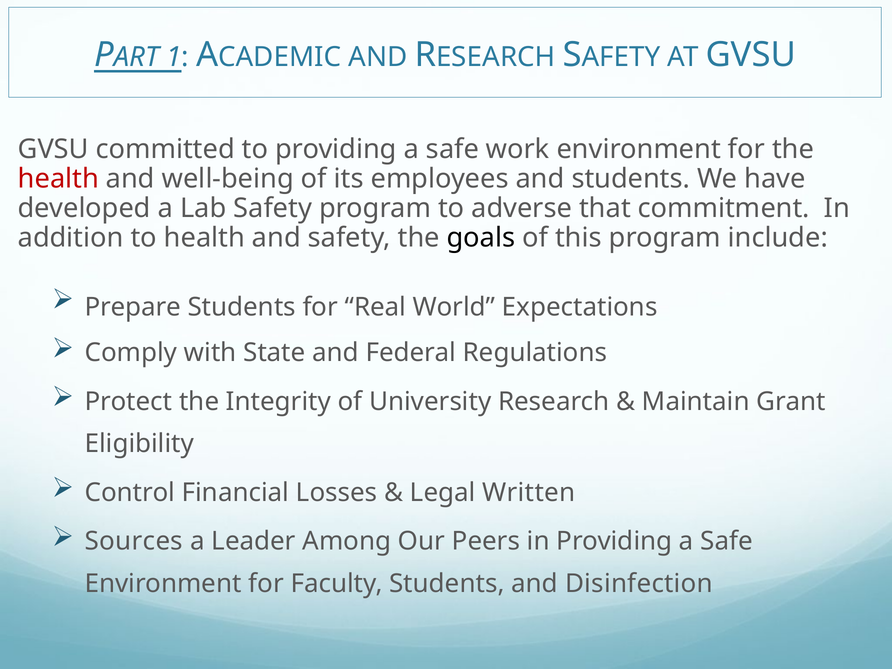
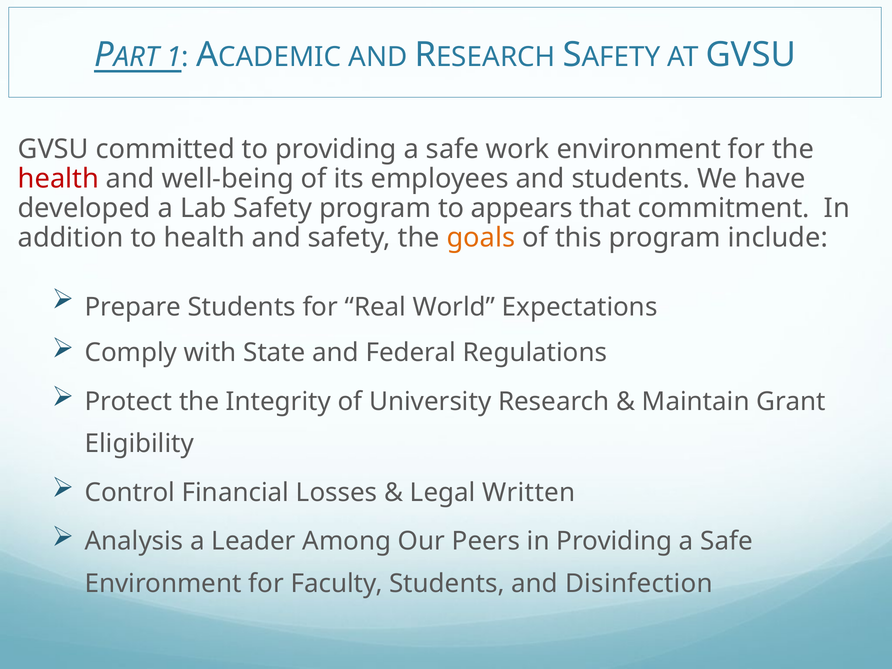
adverse: adverse -> appears
goals colour: black -> orange
Sources: Sources -> Analysis
